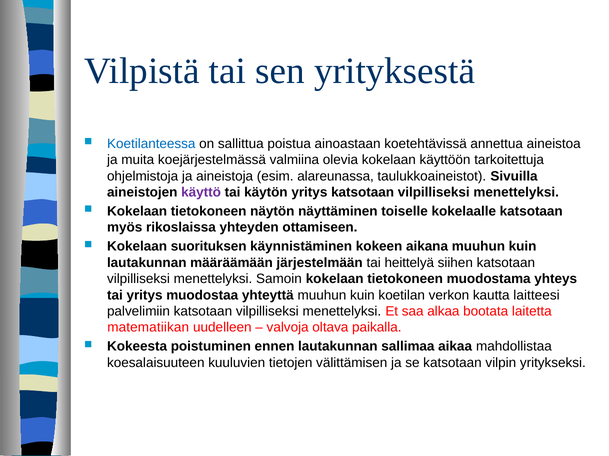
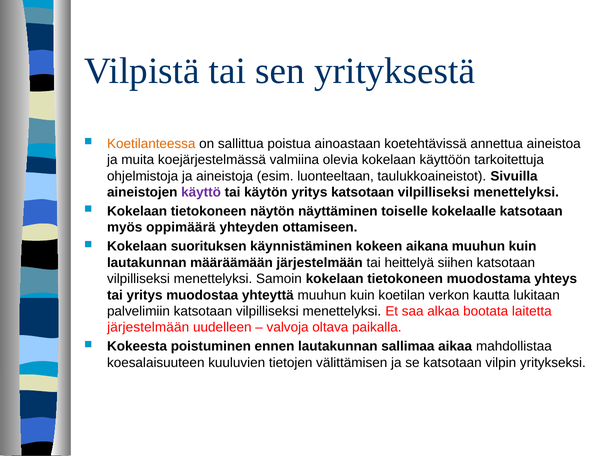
Koetilanteessa colour: blue -> orange
alareunassa: alareunassa -> luonteeltaan
rikoslaissa: rikoslaissa -> oppimäärä
laitteesi: laitteesi -> lukitaan
matematiikan at (148, 328): matematiikan -> järjestelmään
